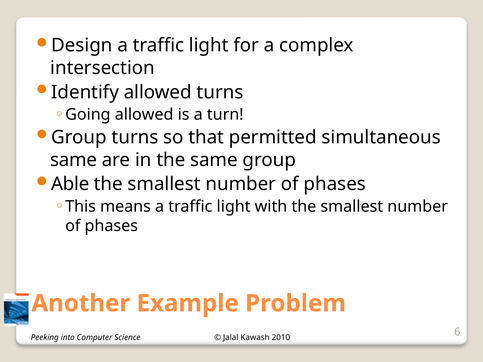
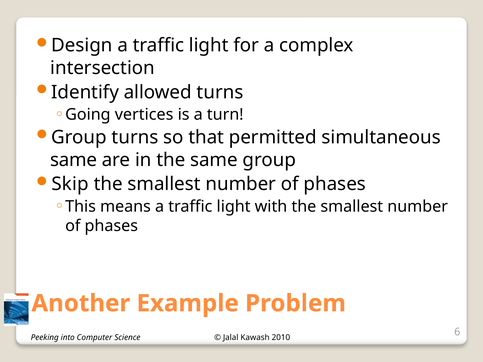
Going allowed: allowed -> vertices
Able: Able -> Skip
